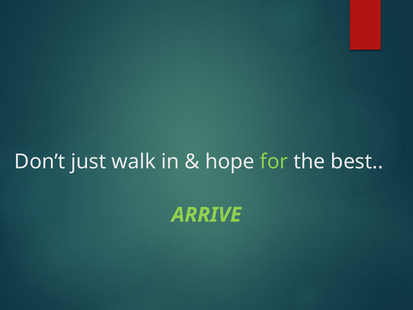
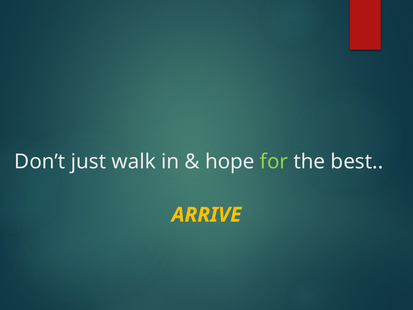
ARRIVE colour: light green -> yellow
